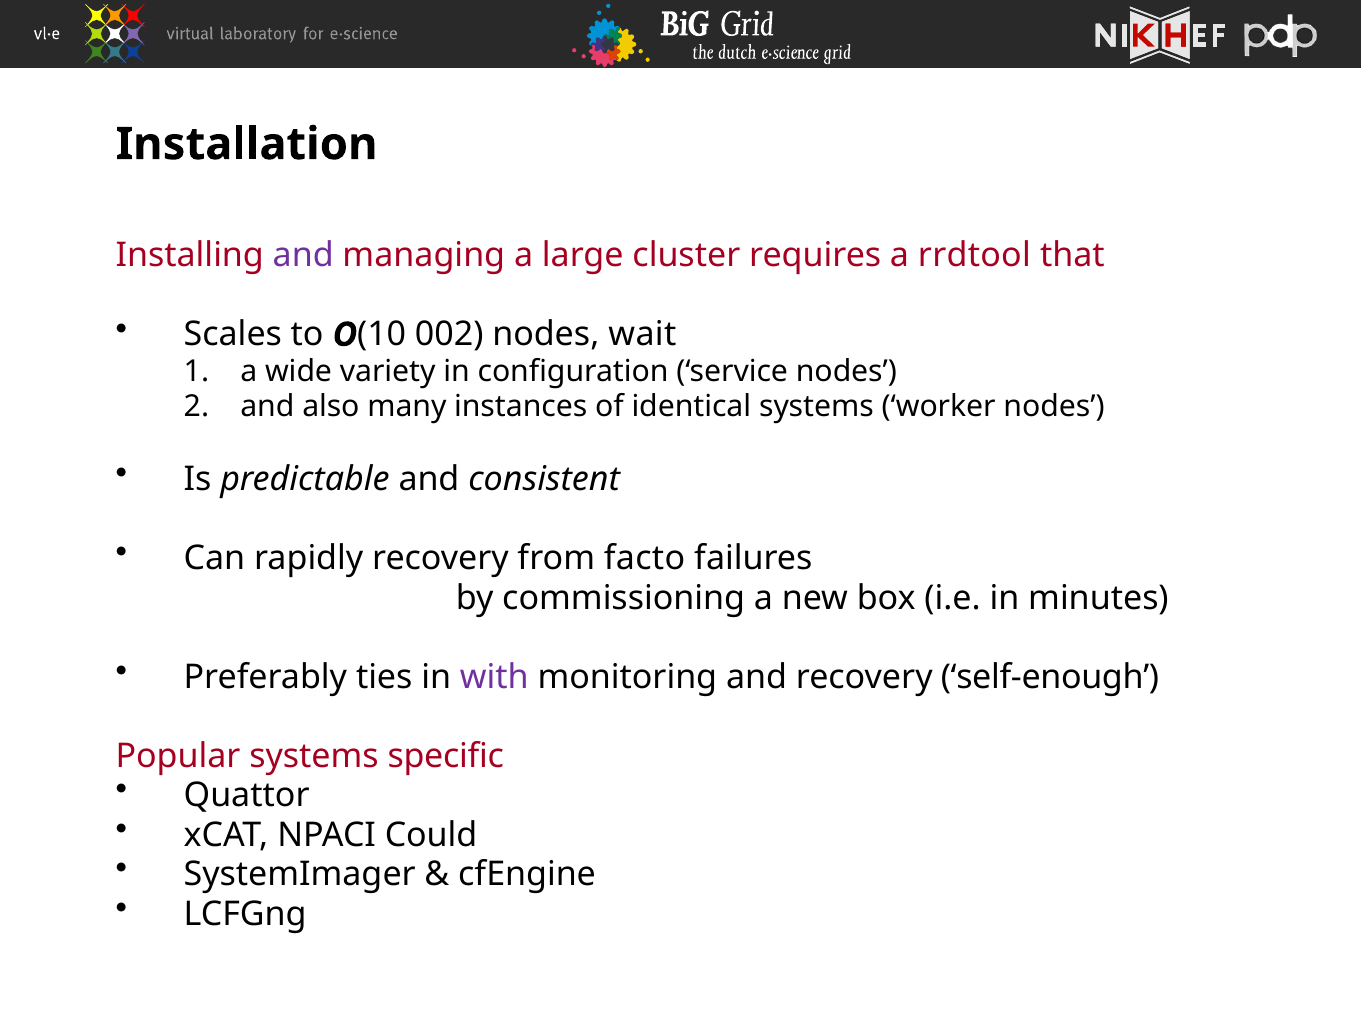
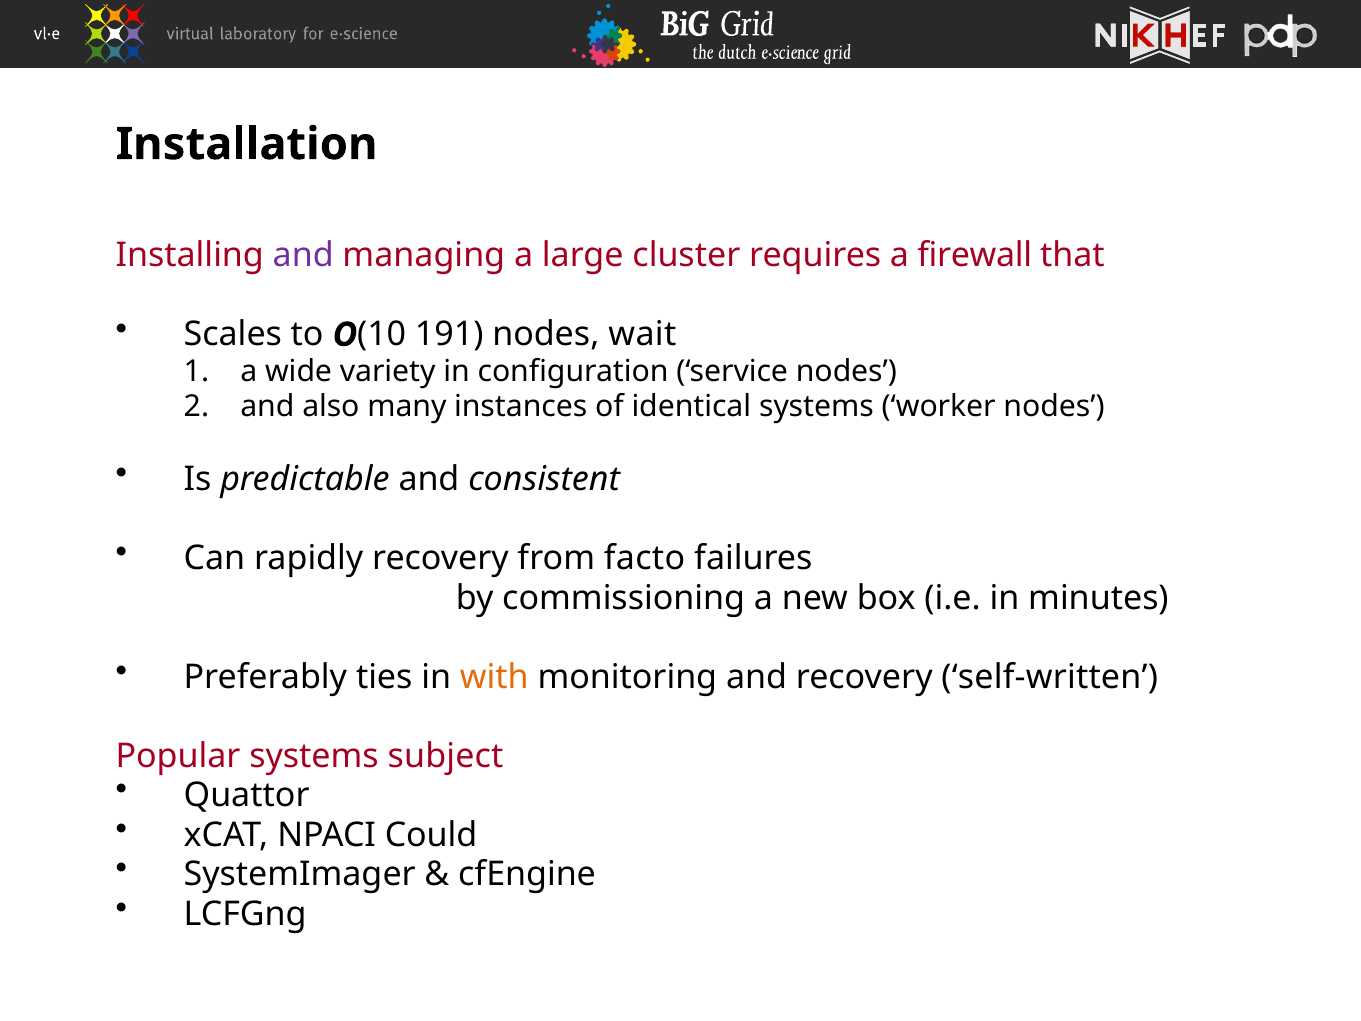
rrdtool: rrdtool -> firewall
002: 002 -> 191
with colour: purple -> orange
self-enough: self-enough -> self-written
specific: specific -> subject
